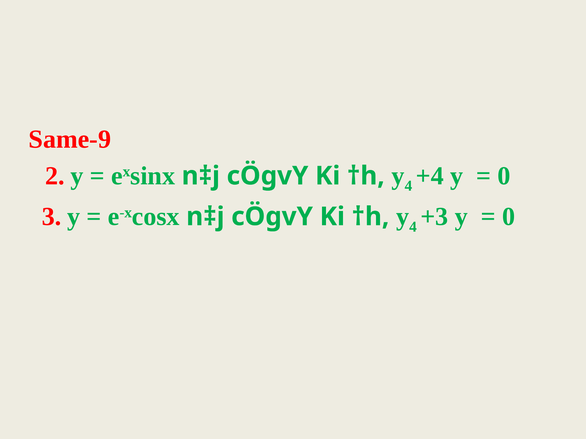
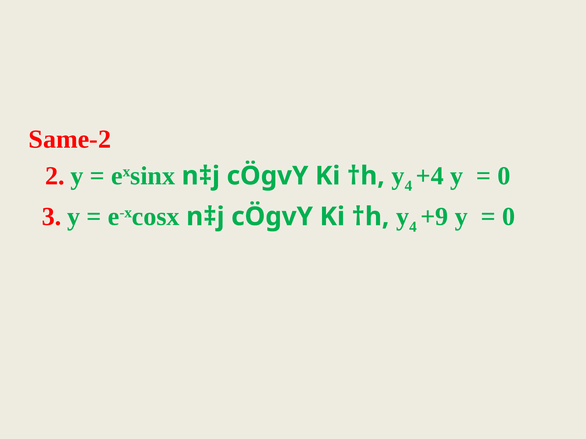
Same-9: Same-9 -> Same-2
+3: +3 -> +9
